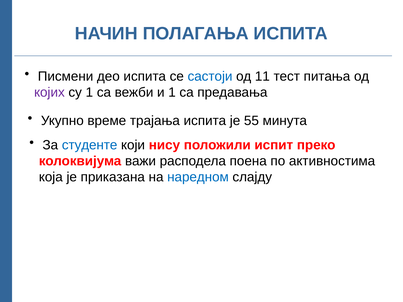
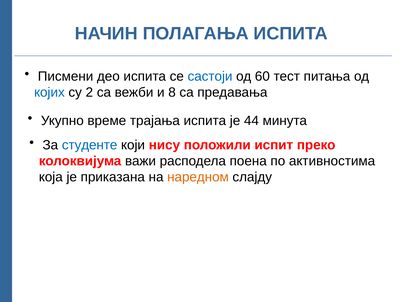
11: 11 -> 60
којих colour: purple -> blue
су 1: 1 -> 2
и 1: 1 -> 8
55: 55 -> 44
наредном colour: blue -> orange
